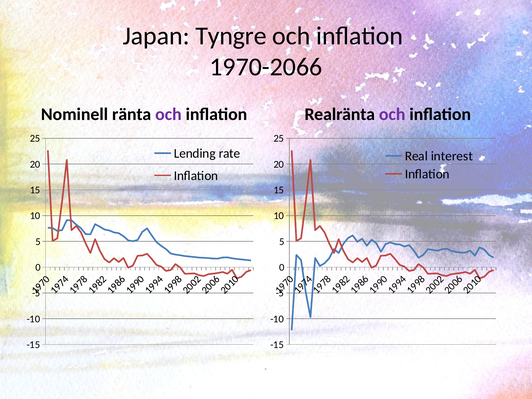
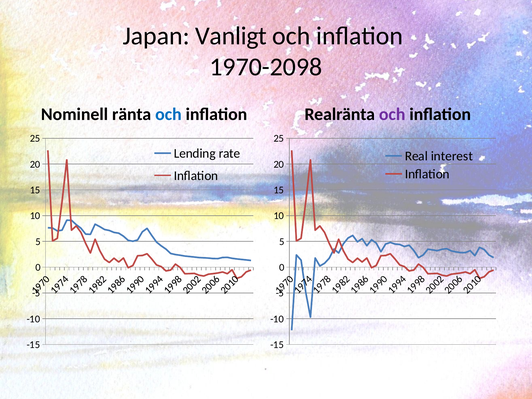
Tyngre: Tyngre -> Vanligt
1970-2066: 1970-2066 -> 1970-2098
och at (168, 114) colour: purple -> blue
